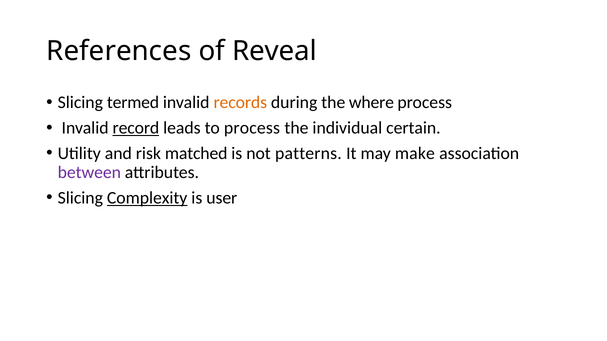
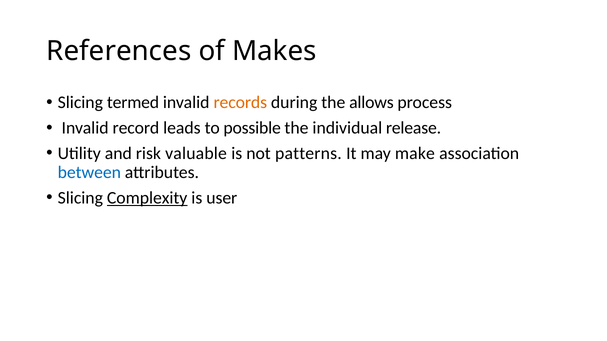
Reveal: Reveal -> Makes
where: where -> allows
record underline: present -> none
to process: process -> possible
certain: certain -> release
matched: matched -> valuable
between colour: purple -> blue
